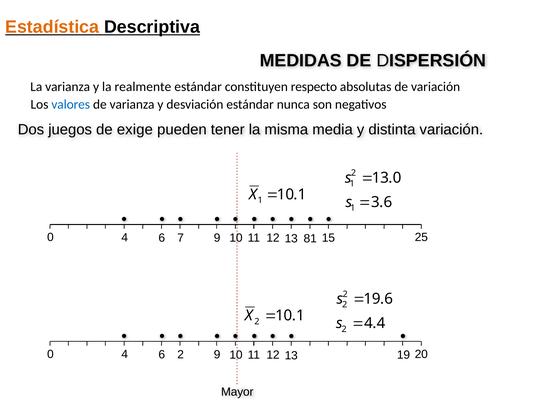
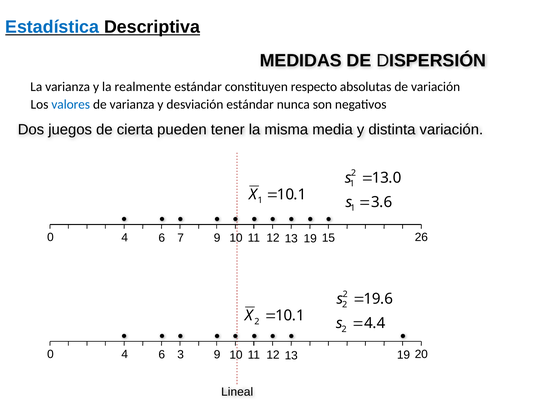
Estadística colour: orange -> blue
exige: exige -> cierta
25: 25 -> 26
81 at (310, 238): 81 -> 19
6 2: 2 -> 3
Mayor: Mayor -> Lineal
